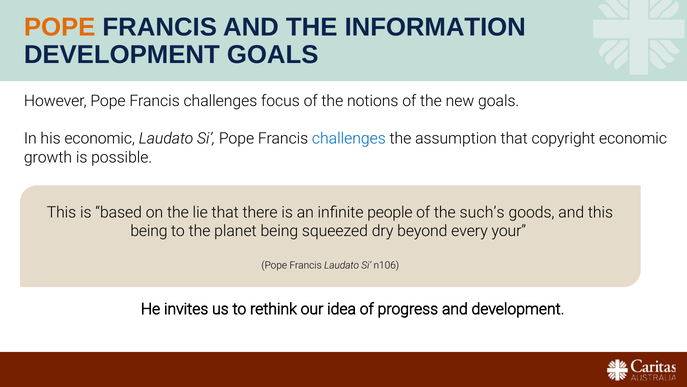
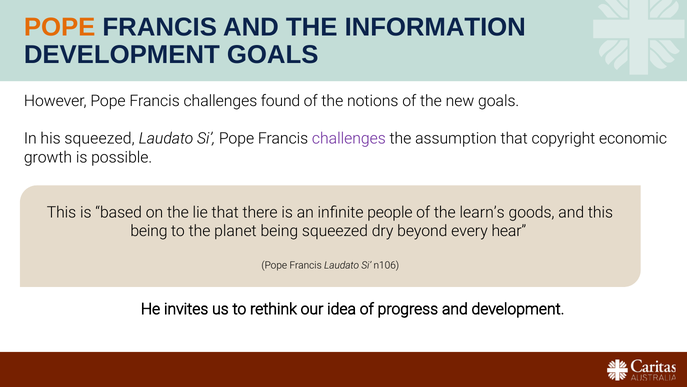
focus: focus -> found
his economic: economic -> squeezed
challenges at (349, 139) colour: blue -> purple
such’s: such’s -> learn’s
your: your -> hear
